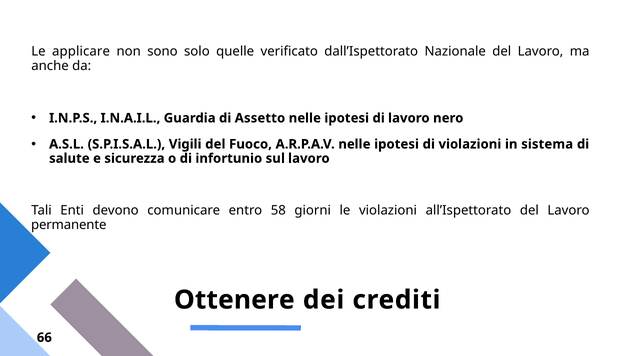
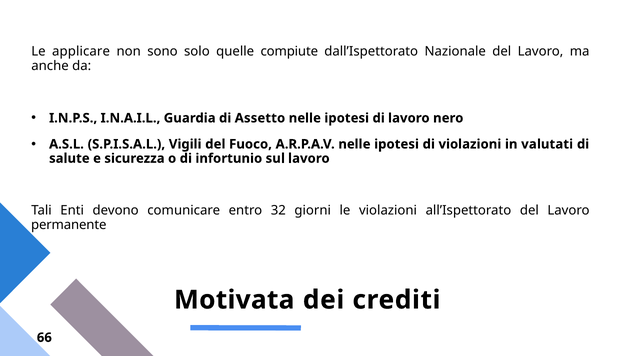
verificato: verificato -> compiute
sistema: sistema -> valutati
58: 58 -> 32
Ottenere: Ottenere -> Motivata
